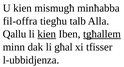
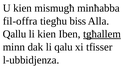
talb: talb -> biss
kien at (47, 34) underline: present -> none
għal: għal -> qalu
